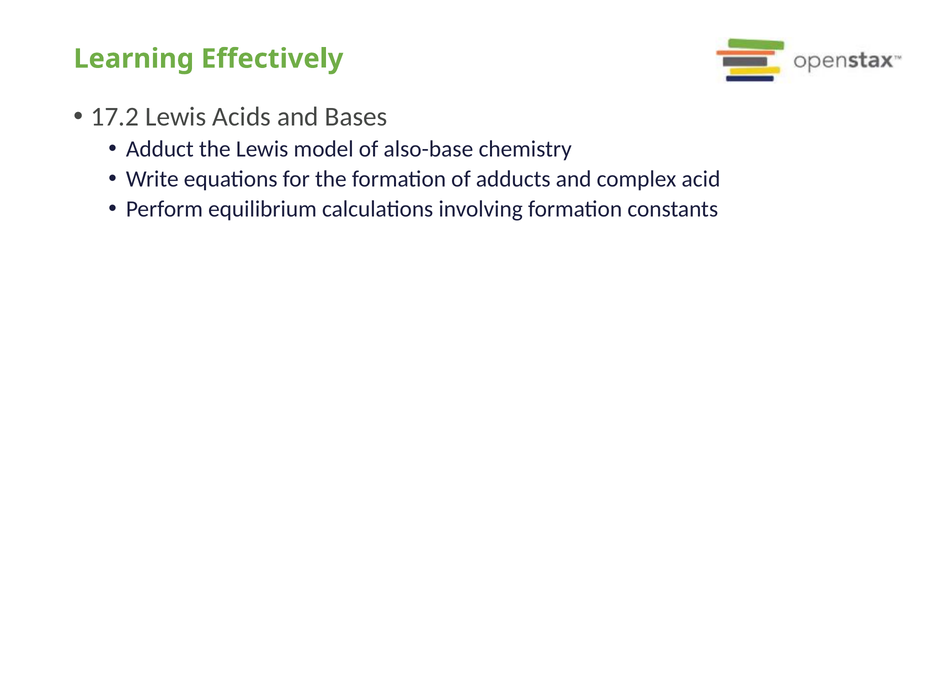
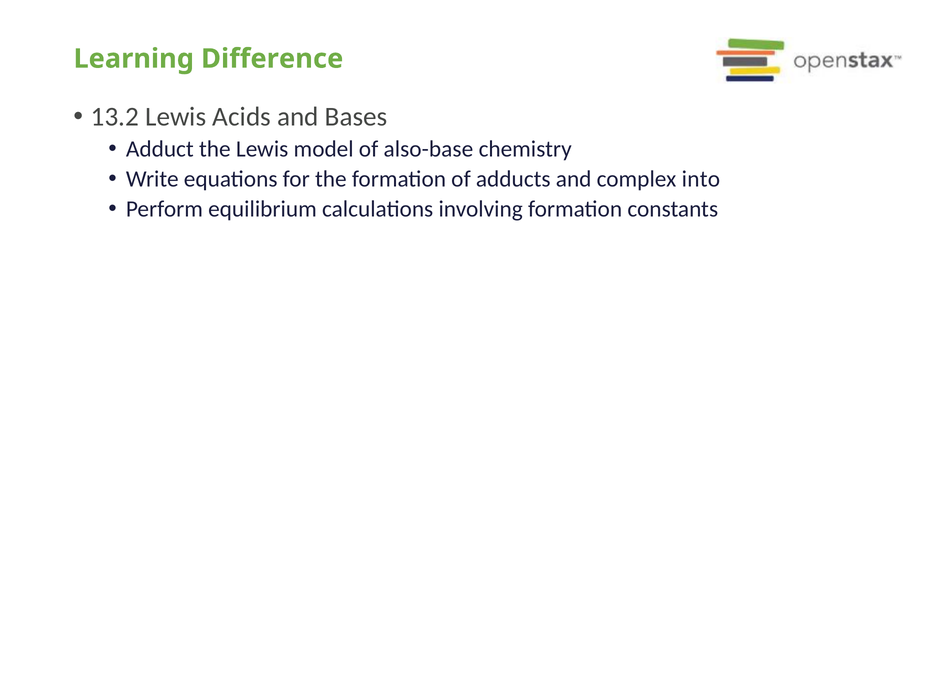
Effectively: Effectively -> Difference
17.2: 17.2 -> 13.2
acid: acid -> into
